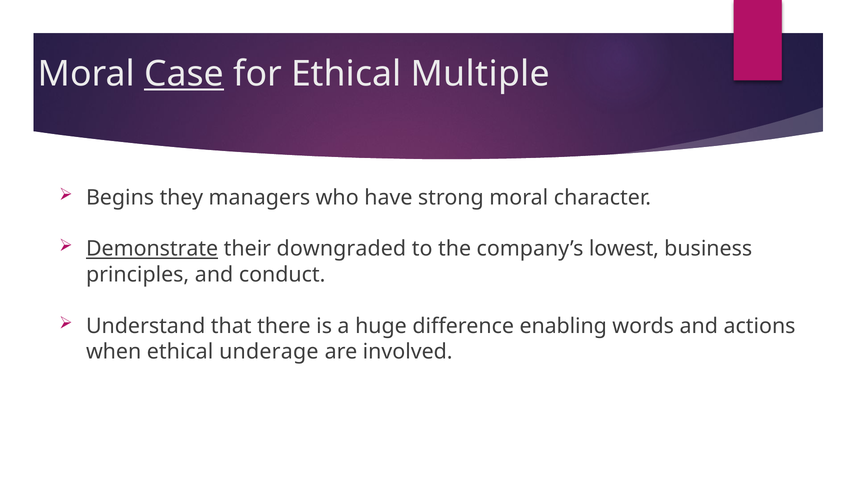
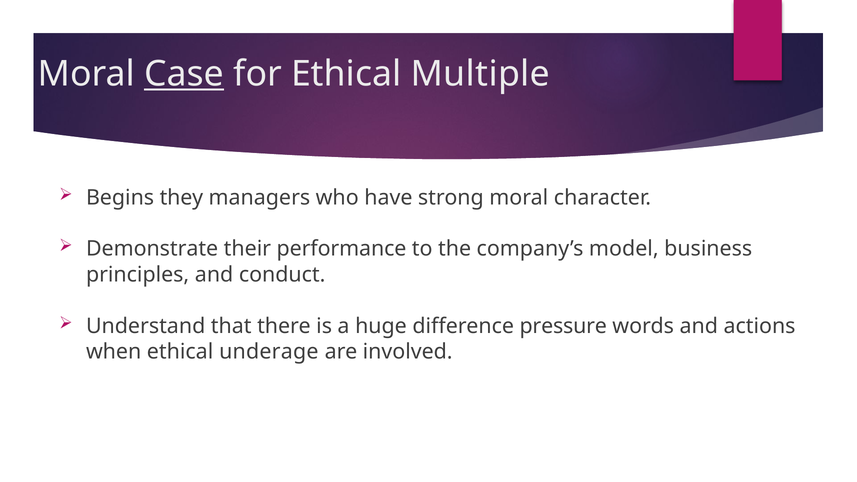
Demonstrate underline: present -> none
downgraded: downgraded -> performance
lowest: lowest -> model
enabling: enabling -> pressure
